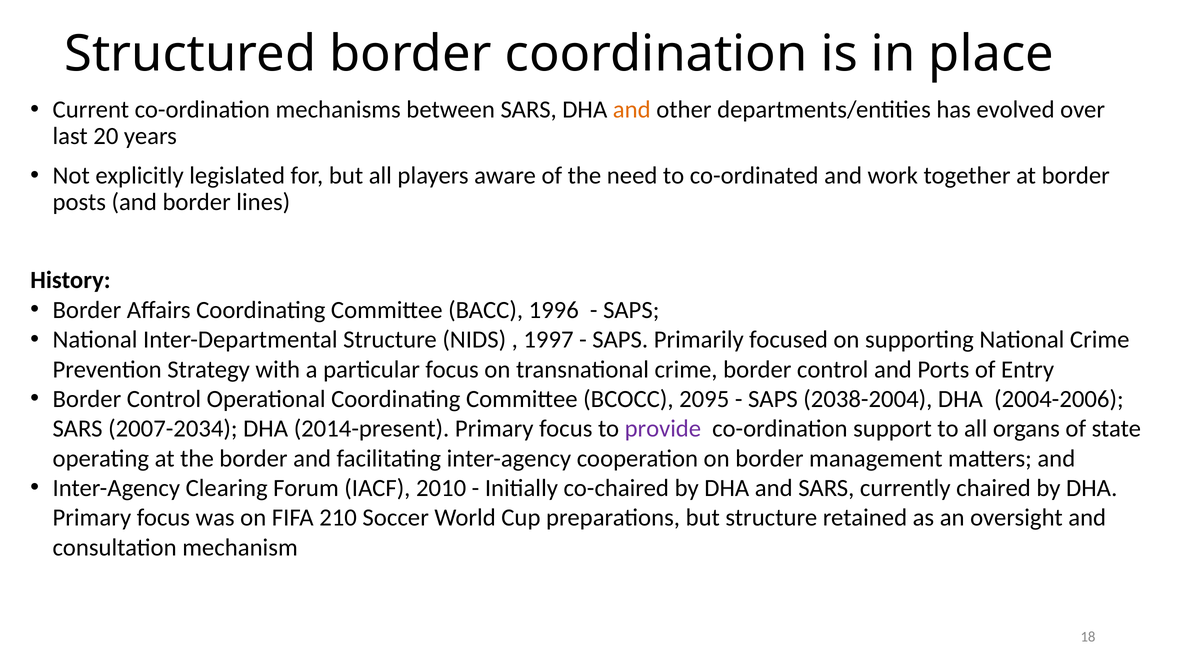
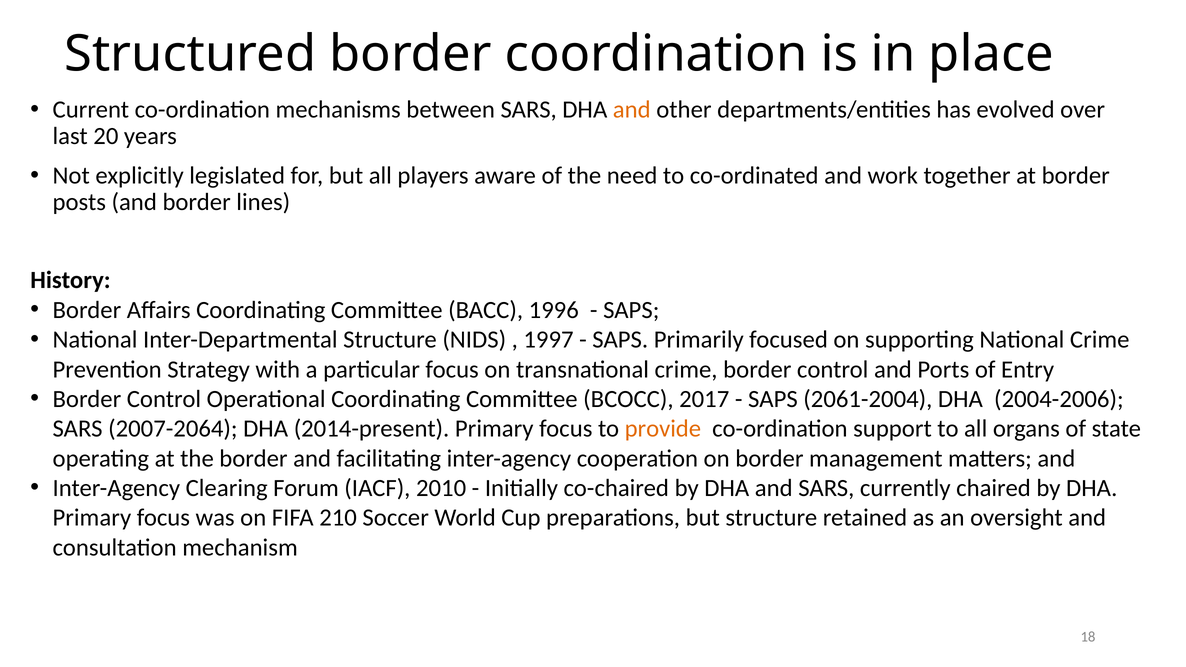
2095: 2095 -> 2017
2038-2004: 2038-2004 -> 2061-2004
2007-2034: 2007-2034 -> 2007-2064
provide colour: purple -> orange
